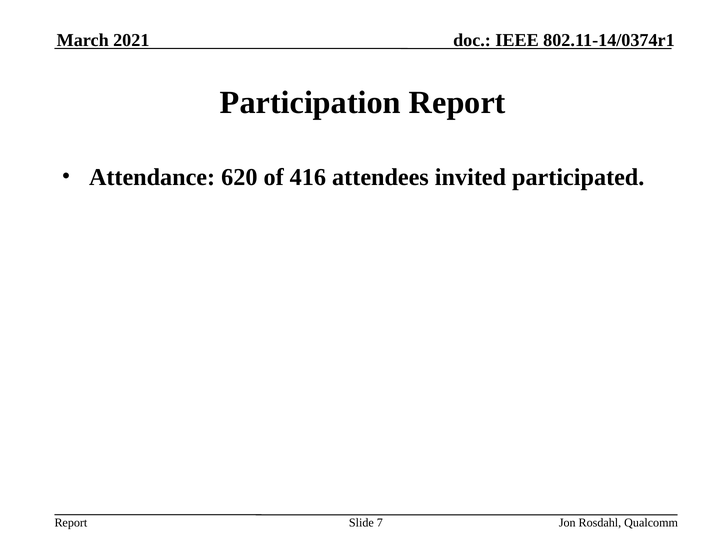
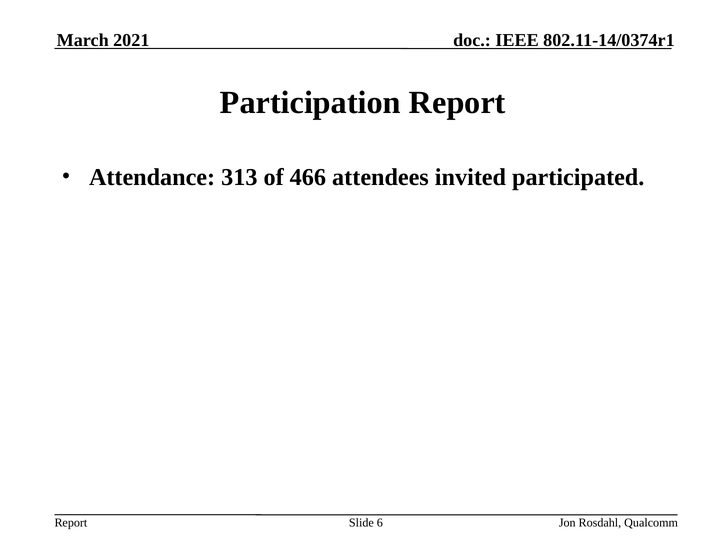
620: 620 -> 313
416: 416 -> 466
7: 7 -> 6
